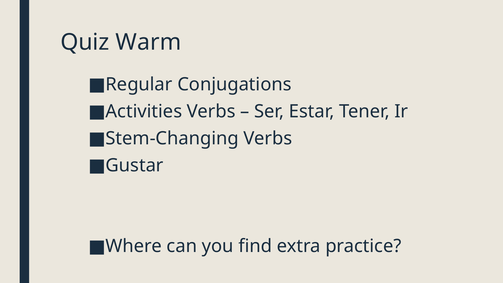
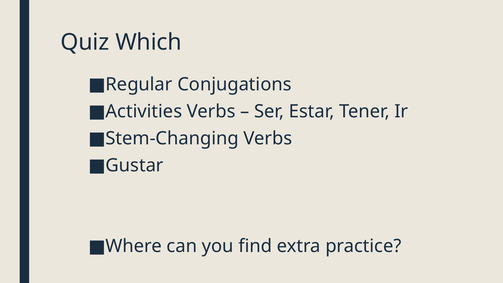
Warm: Warm -> Which
